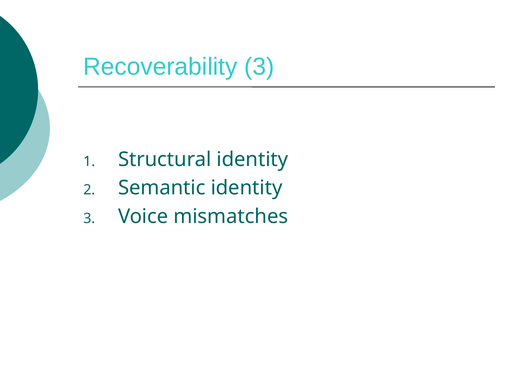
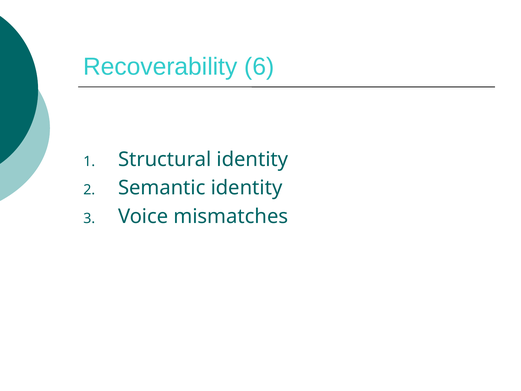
Recoverability 3: 3 -> 6
